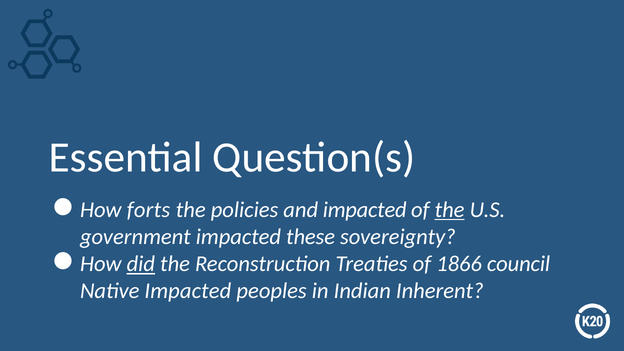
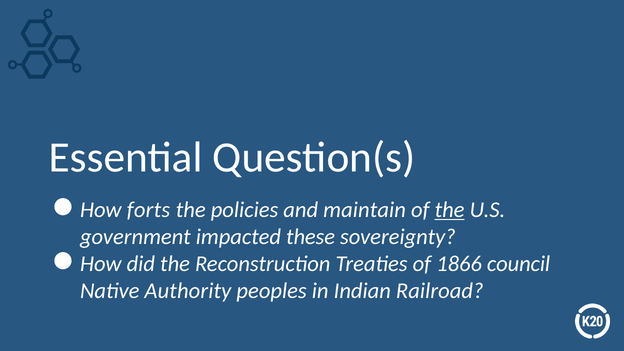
and impacted: impacted -> maintain
did underline: present -> none
Native Impacted: Impacted -> Authority
Inherent: Inherent -> Railroad
